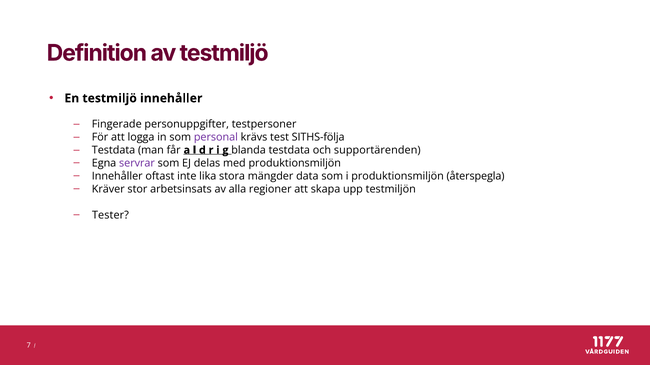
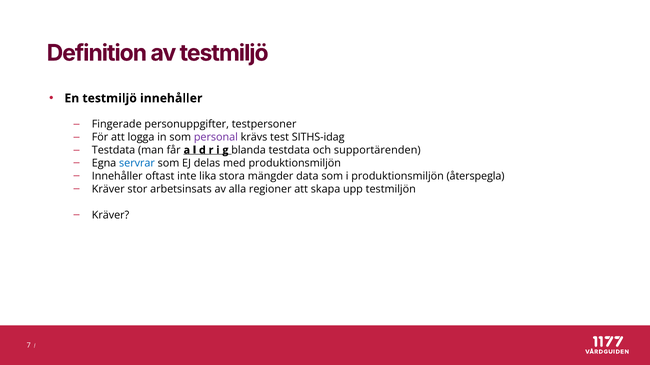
SITHS-följa: SITHS-följa -> SITHS-idag
servrar colour: purple -> blue
Tester at (110, 215): Tester -> Kräver
